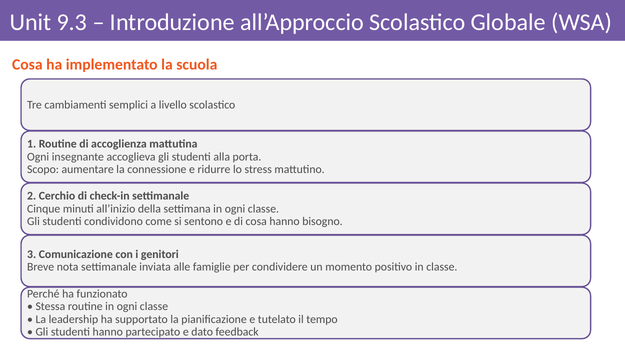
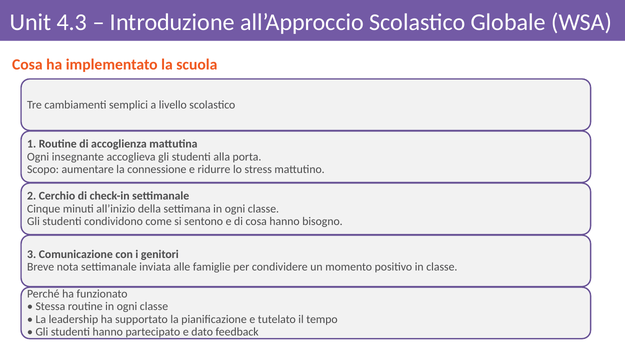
9.3: 9.3 -> 4.3
